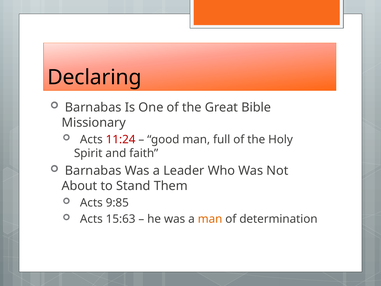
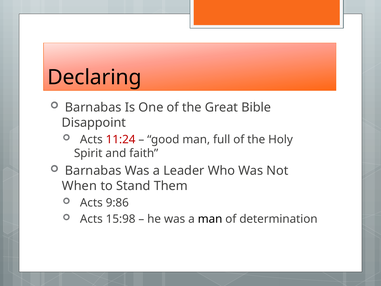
Missionary: Missionary -> Disappoint
About: About -> When
9:85: 9:85 -> 9:86
15:63: 15:63 -> 15:98
man at (210, 219) colour: orange -> black
